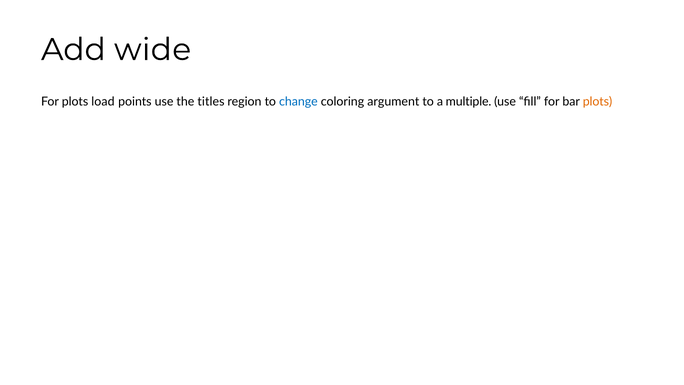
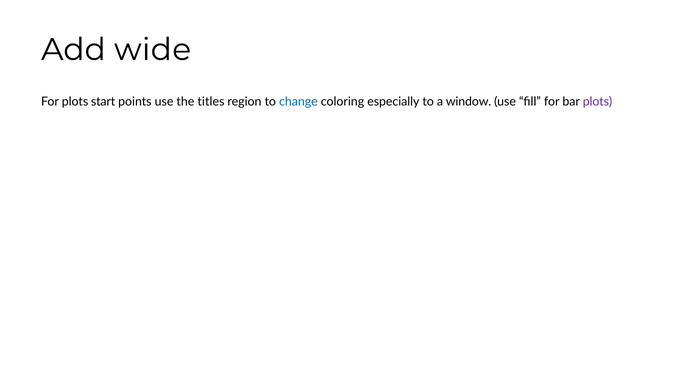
load: load -> start
argument: argument -> especially
multiple: multiple -> window
plots at (598, 101) colour: orange -> purple
